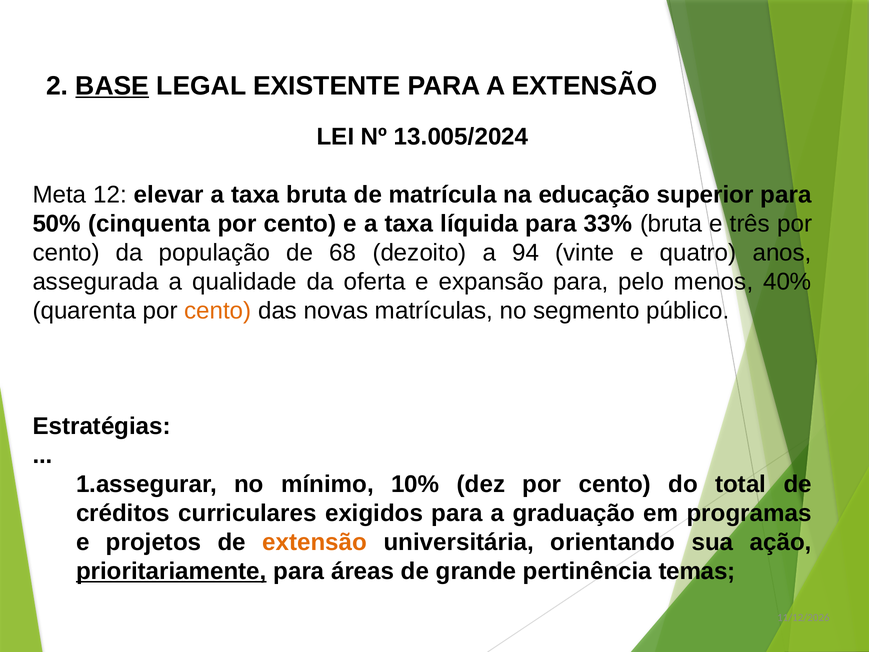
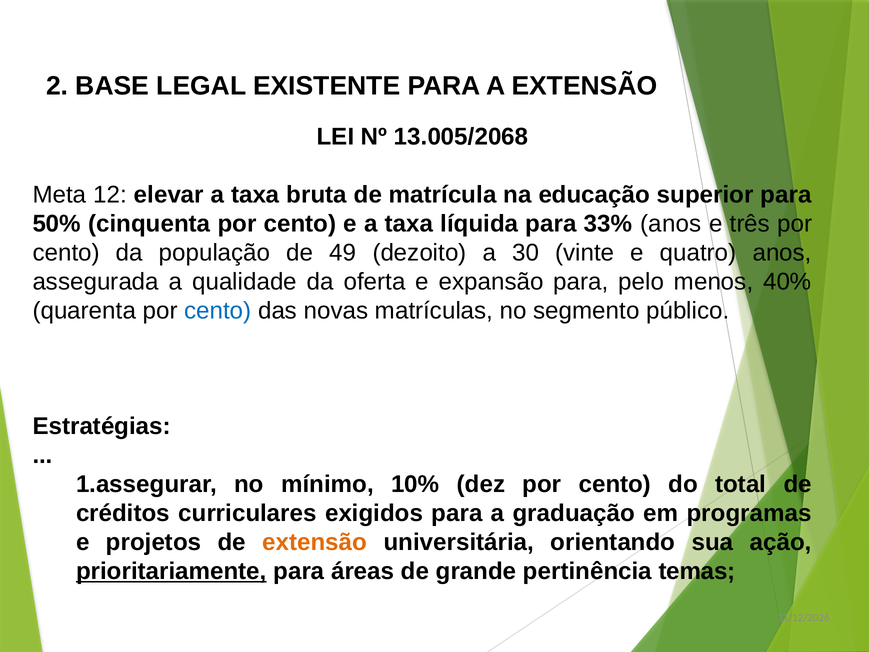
BASE underline: present -> none
13.005/2024: 13.005/2024 -> 13.005/2068
33% bruta: bruta -> anos
68: 68 -> 49
94: 94 -> 30
cento at (218, 310) colour: orange -> blue
